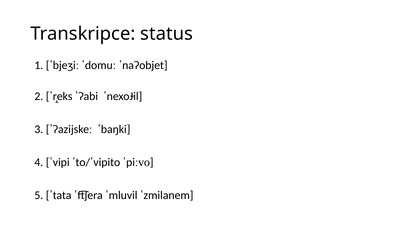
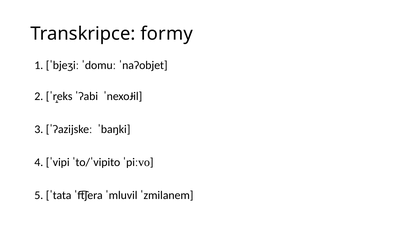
status: status -> formy
